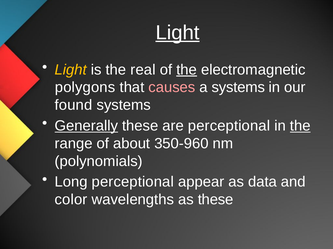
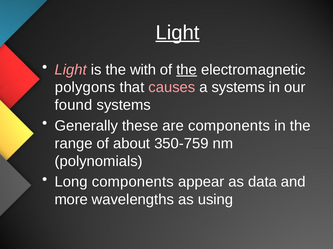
Light at (71, 70) colour: yellow -> pink
real: real -> with
Generally underline: present -> none
are perceptional: perceptional -> components
the at (300, 126) underline: present -> none
350-960: 350-960 -> 350-759
Long perceptional: perceptional -> components
color: color -> more
as these: these -> using
